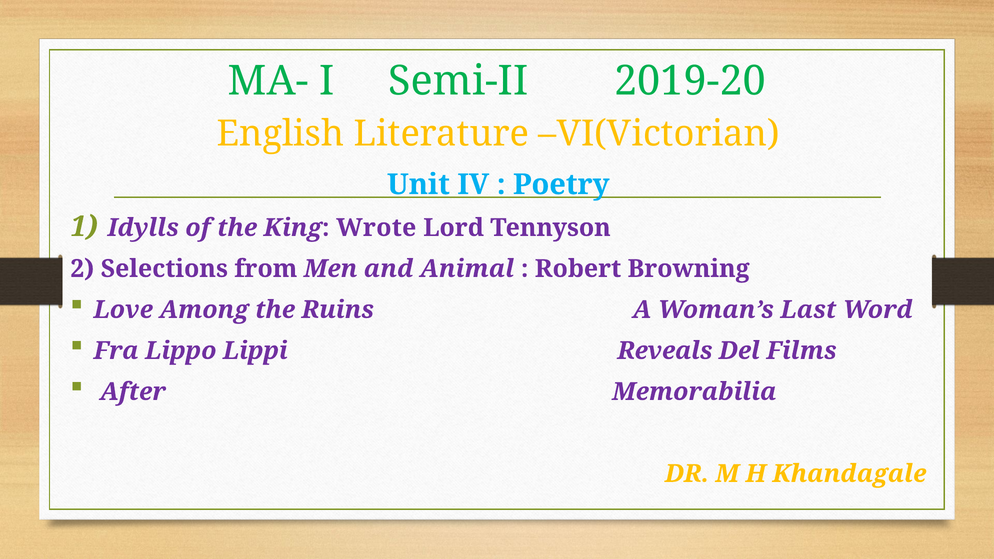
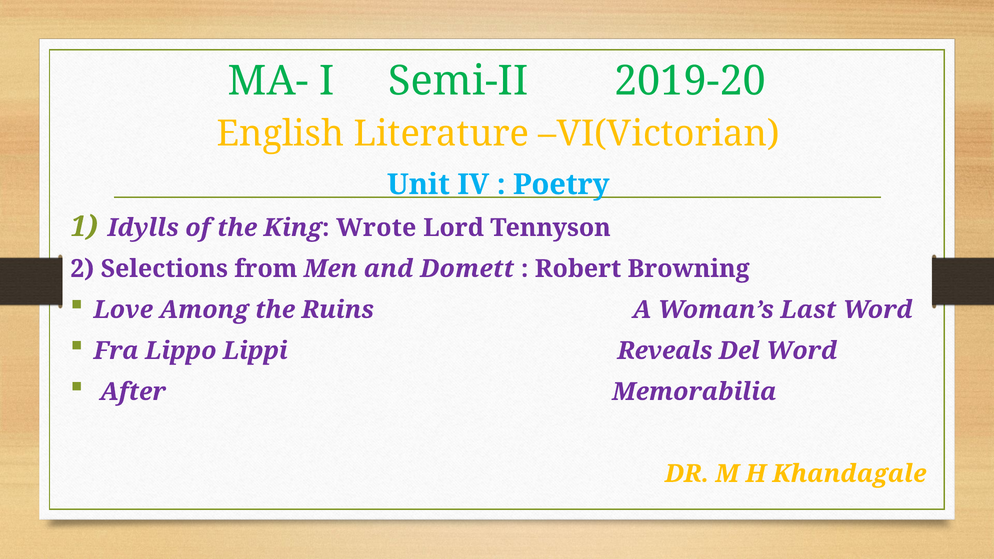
Animal: Animal -> Domett
Del Films: Films -> Word
